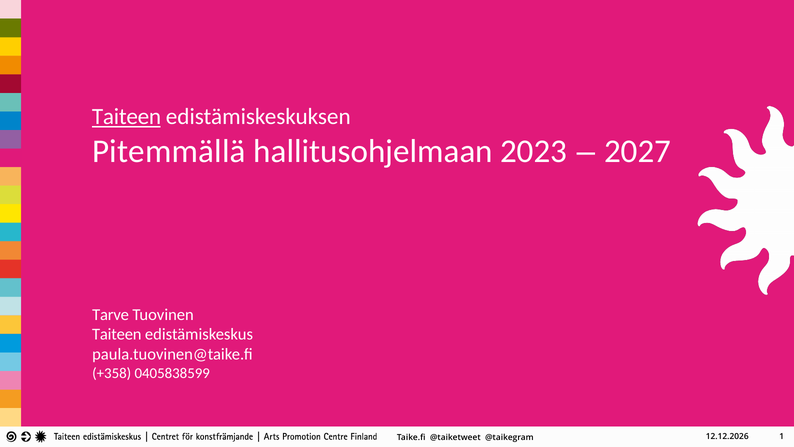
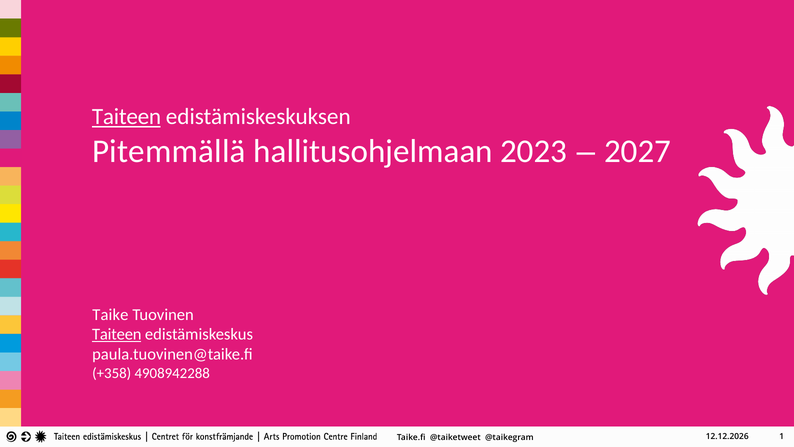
Tarve: Tarve -> Taike
Taiteen at (117, 334) underline: none -> present
0405838599: 0405838599 -> 4908942288
